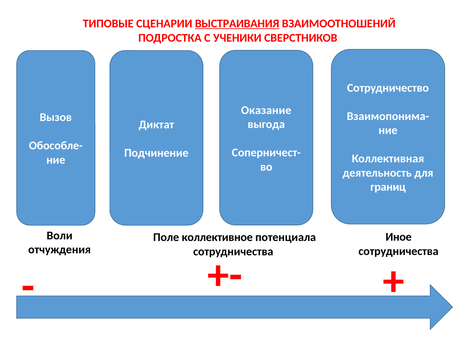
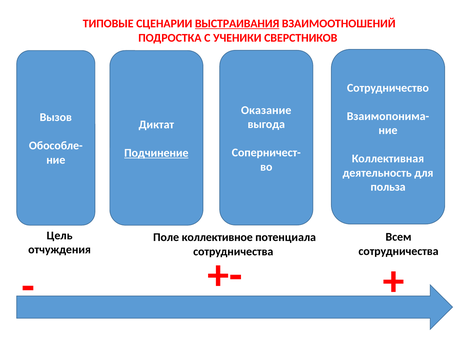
Подчинение underline: none -> present
границ: границ -> польза
Воли: Воли -> Цель
Иное: Иное -> Всем
